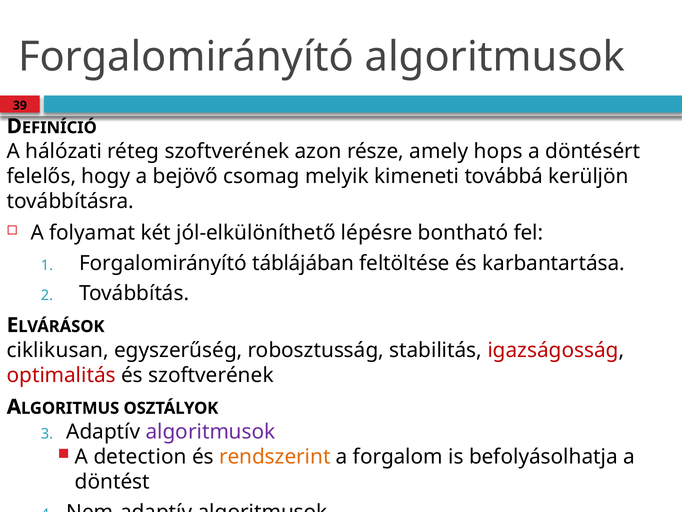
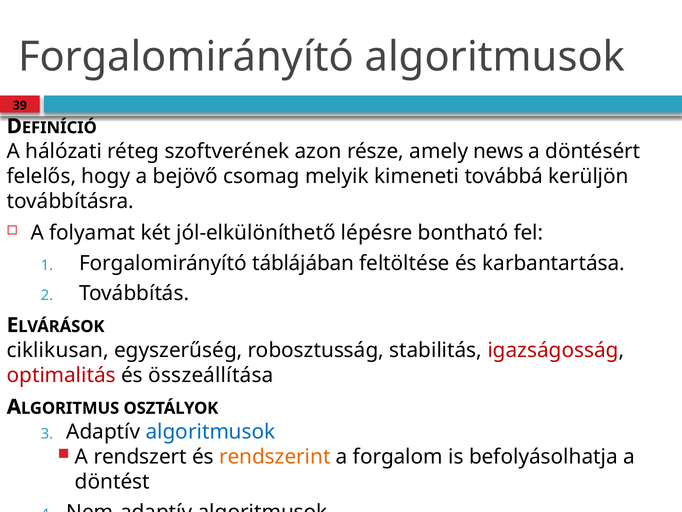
hops: hops -> news
és szoftverének: szoftverének -> összeállítása
algoritmusok at (211, 431) colour: purple -> blue
detection: detection -> rendszert
